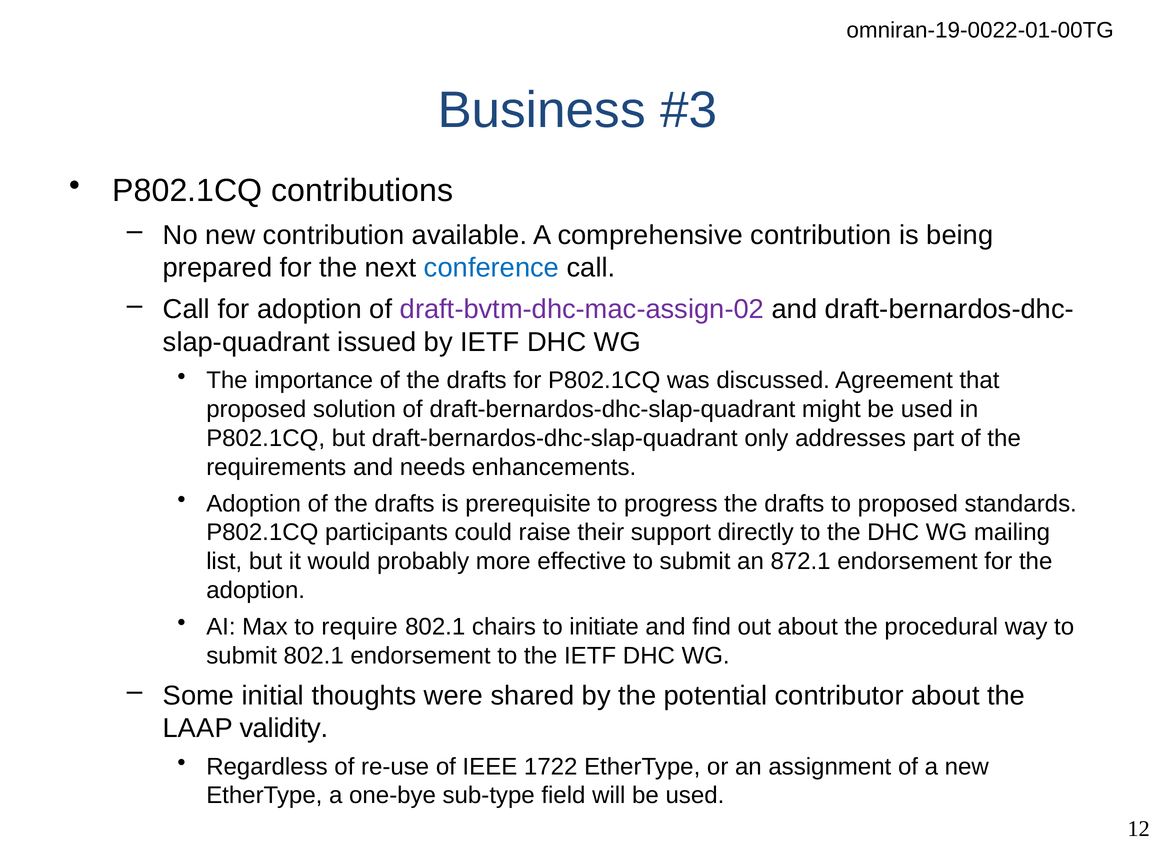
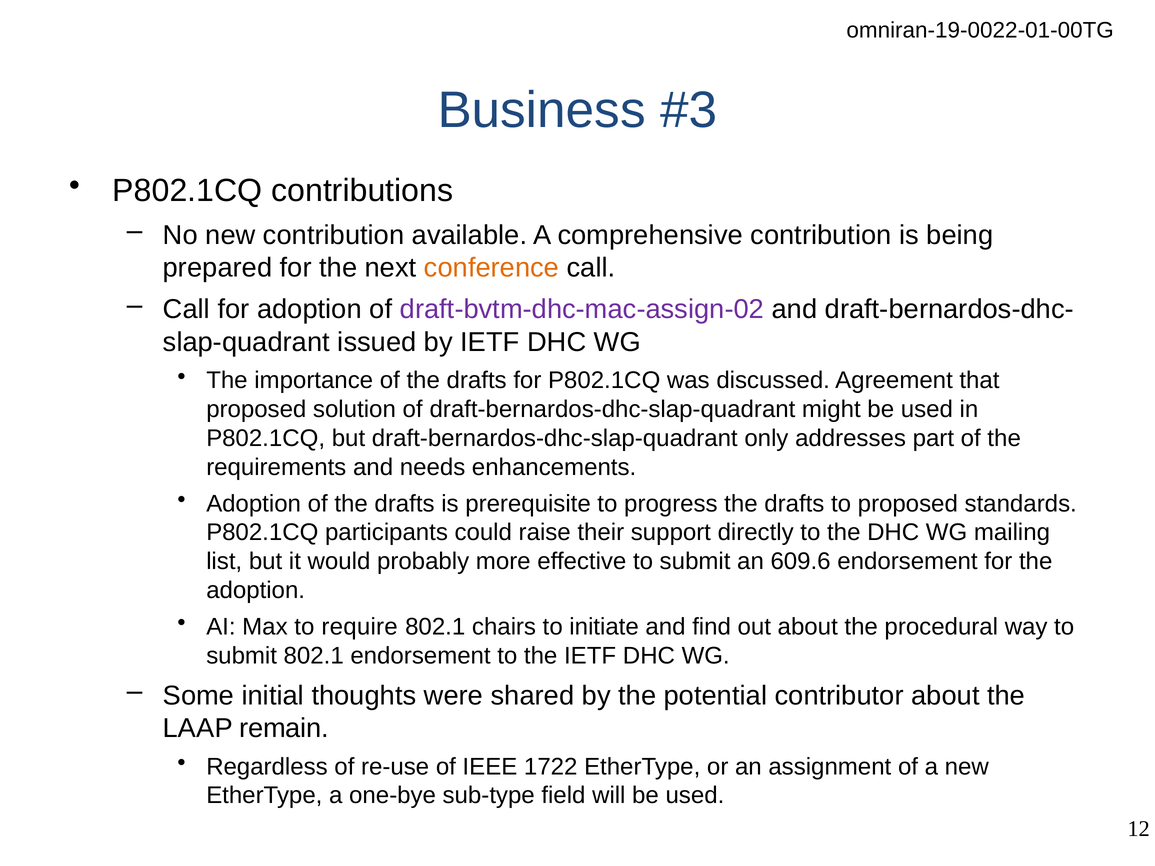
conference colour: blue -> orange
872.1: 872.1 -> 609.6
validity: validity -> remain
